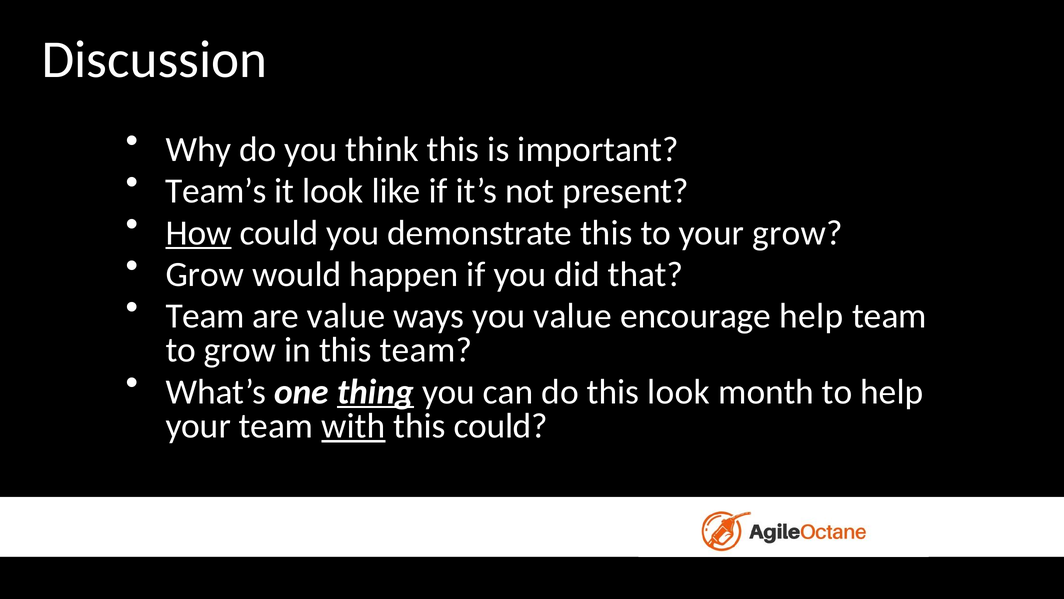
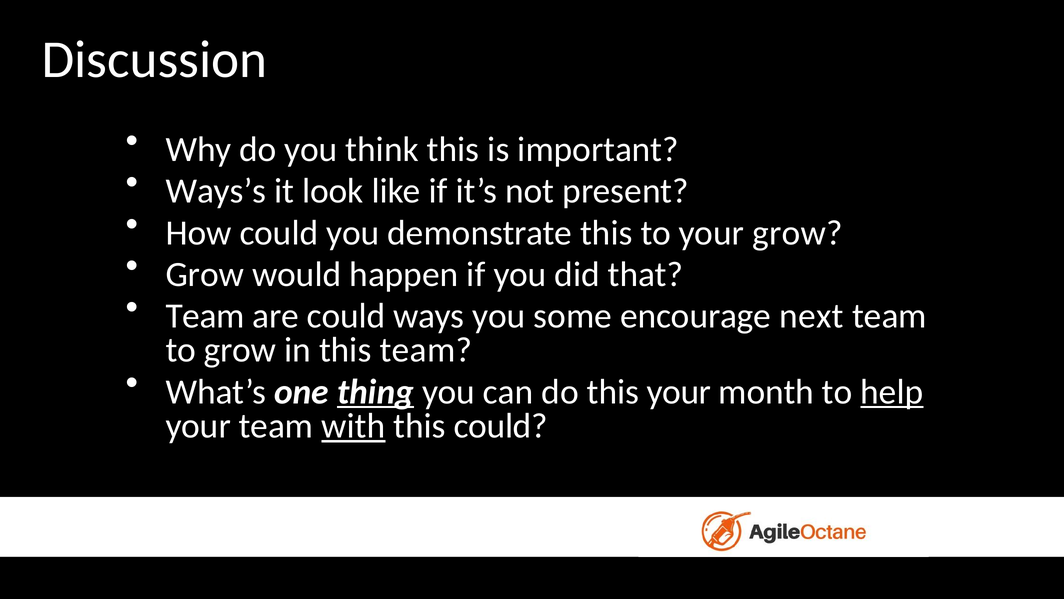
Team’s: Team’s -> Ways’s
How underline: present -> none
are value: value -> could
you value: value -> some
encourage help: help -> next
this look: look -> your
help at (892, 392) underline: none -> present
